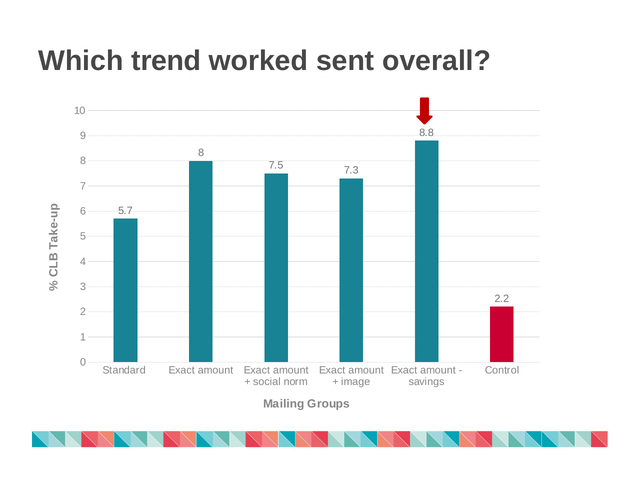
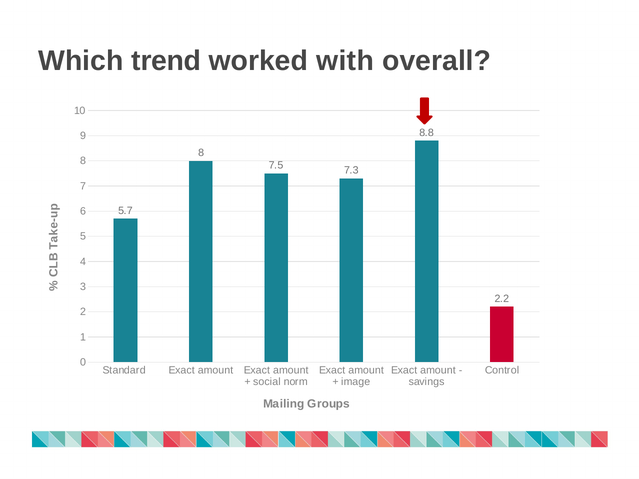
sent: sent -> with
